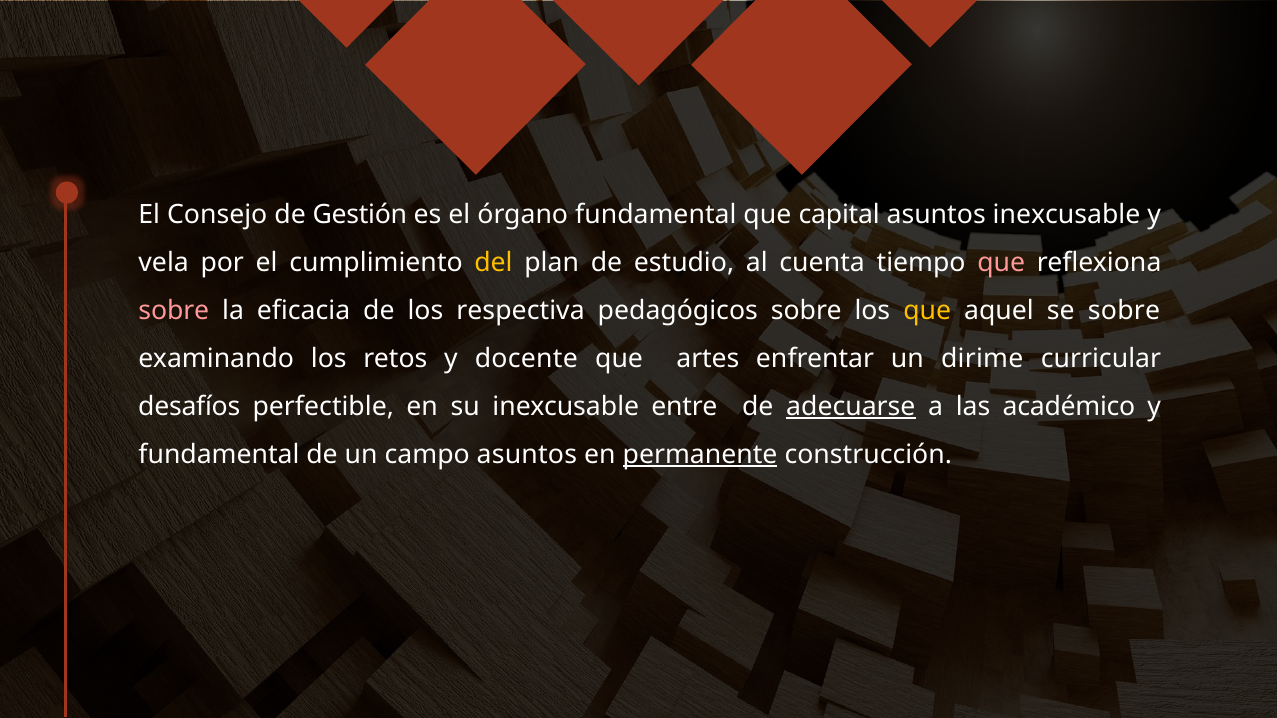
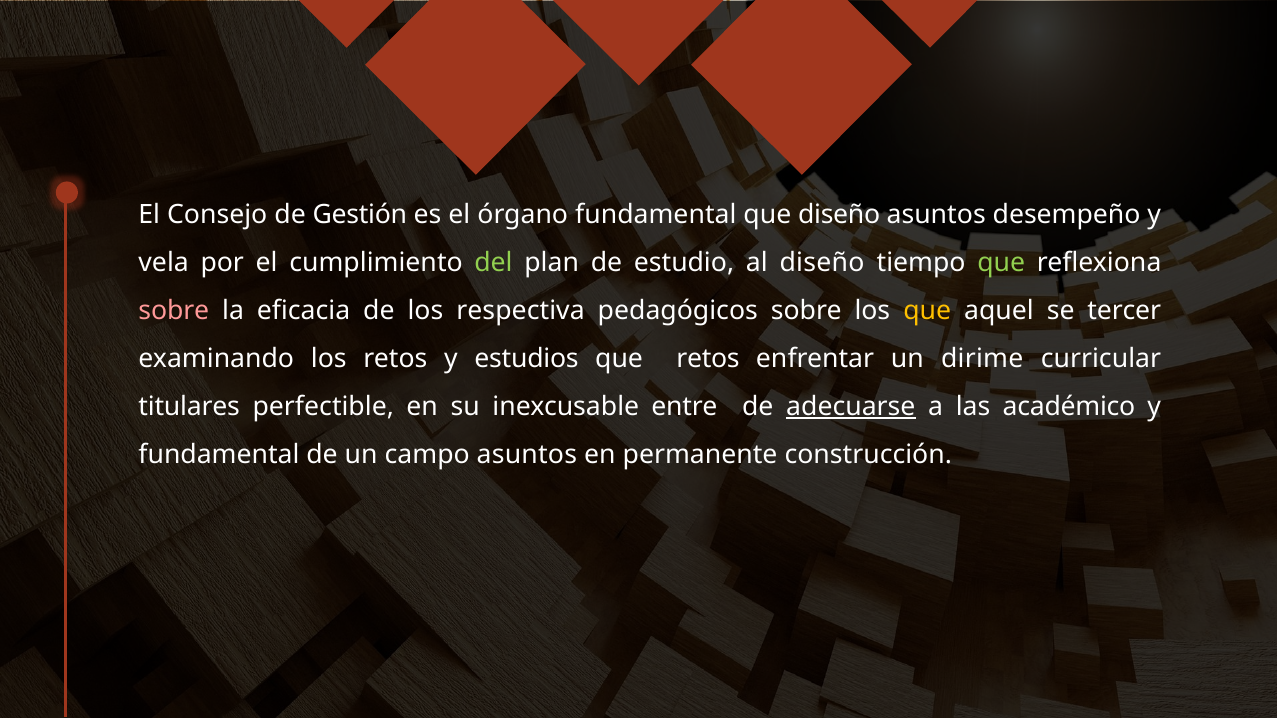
que capital: capital -> diseño
asuntos inexcusable: inexcusable -> desempeño
del colour: yellow -> light green
al cuenta: cuenta -> diseño
que at (1001, 263) colour: pink -> light green
se sobre: sobre -> tercer
docente: docente -> estudios
que artes: artes -> retos
desafíos: desafíos -> titulares
permanente underline: present -> none
